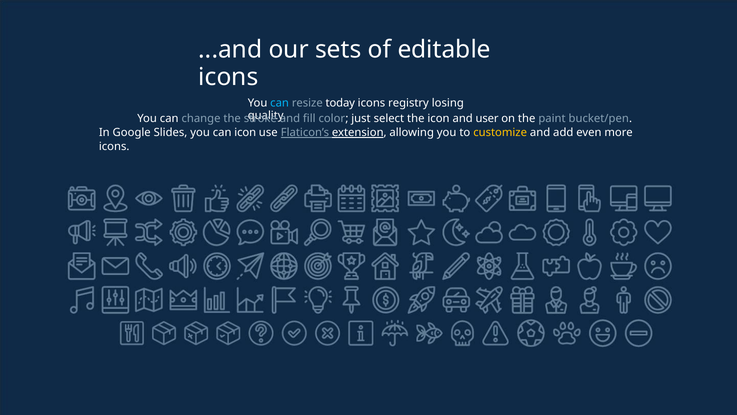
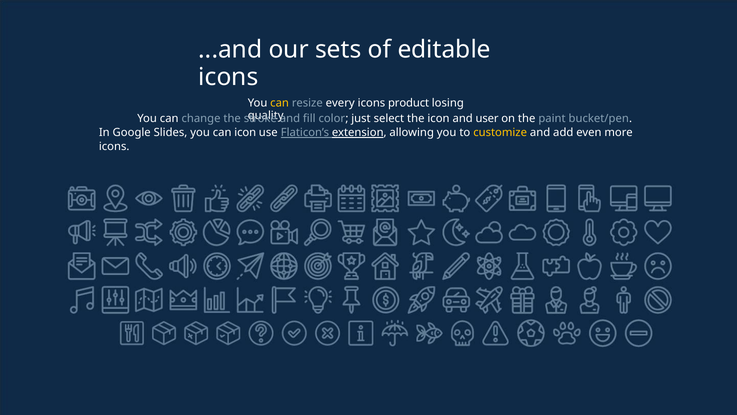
can at (280, 103) colour: light blue -> yellow
today: today -> every
registry: registry -> product
